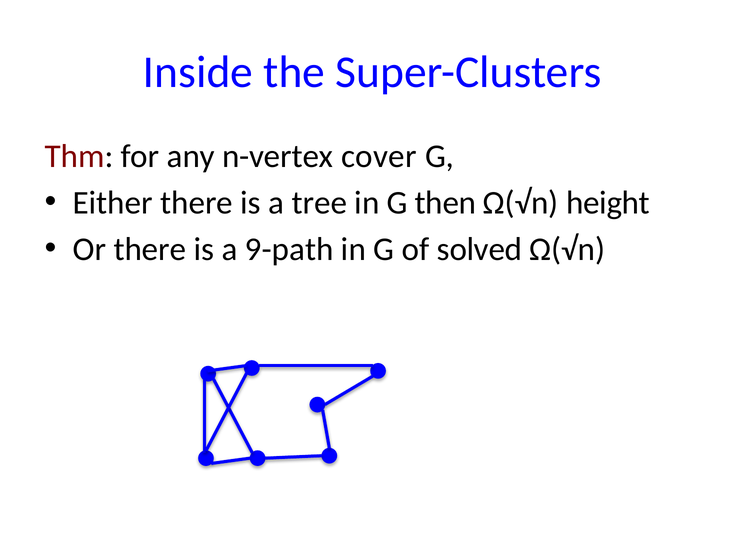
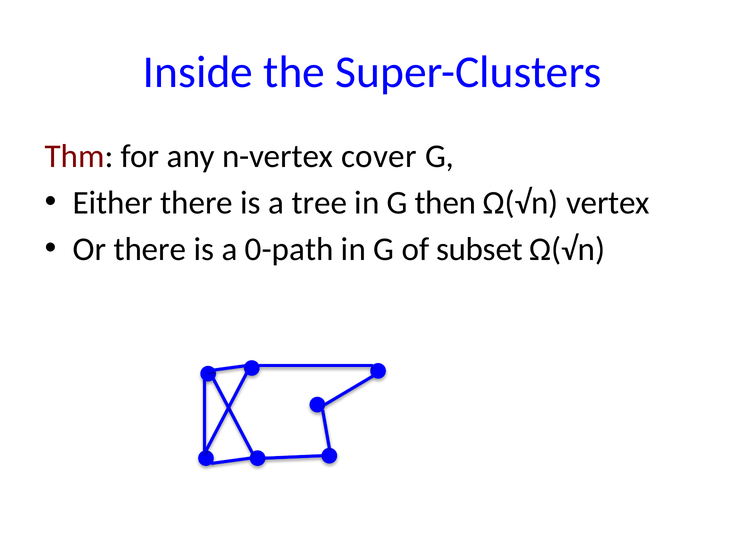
height: height -> vertex
9-path: 9-path -> 0-path
solved: solved -> subset
